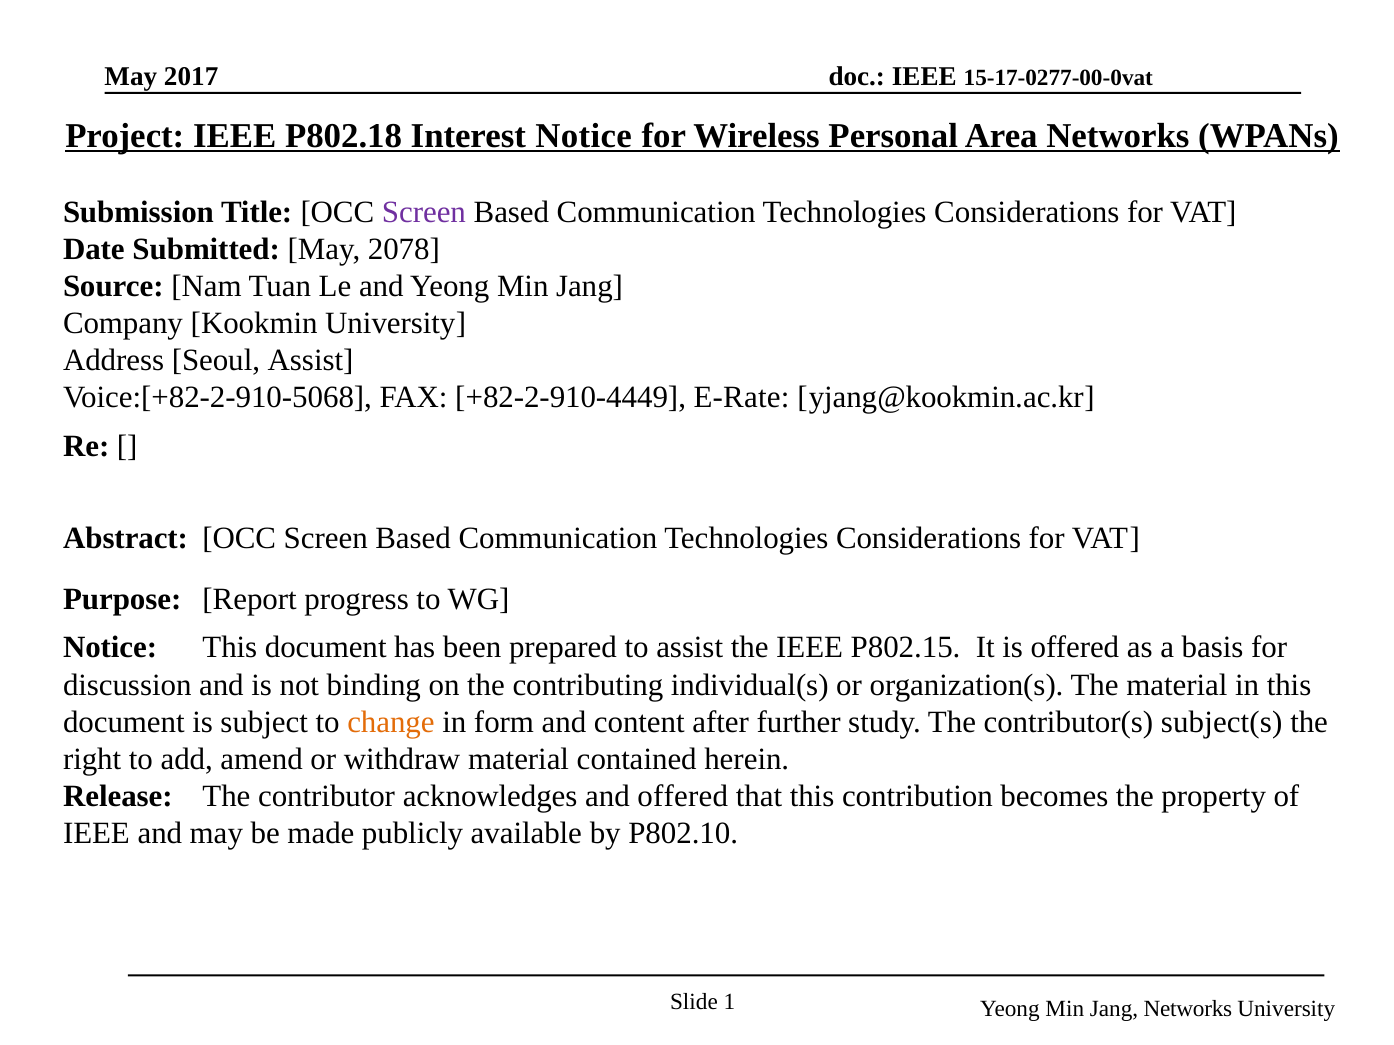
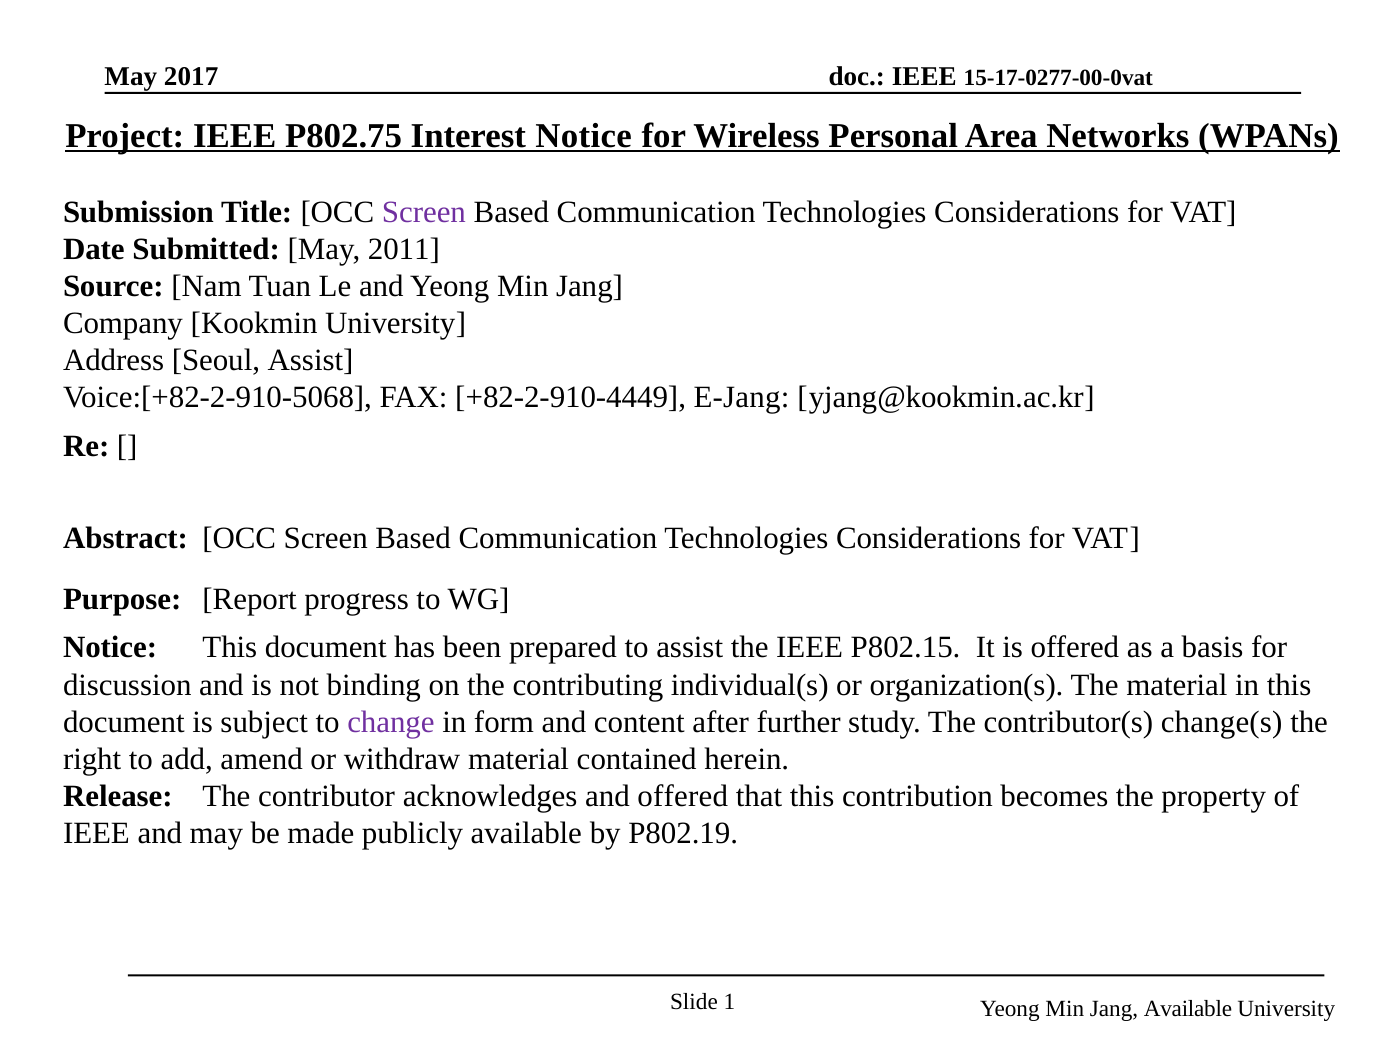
P802.18: P802.18 -> P802.75
2078: 2078 -> 2011
E-Rate: E-Rate -> E-Jang
change colour: orange -> purple
subject(s: subject(s -> change(s
P802.10: P802.10 -> P802.19
Jang Networks: Networks -> Available
